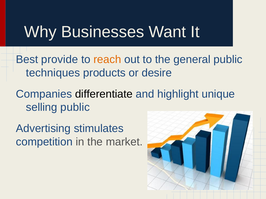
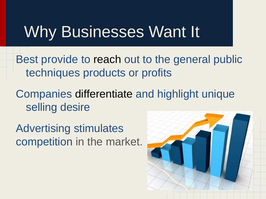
reach colour: orange -> black
desire: desire -> profits
selling public: public -> desire
